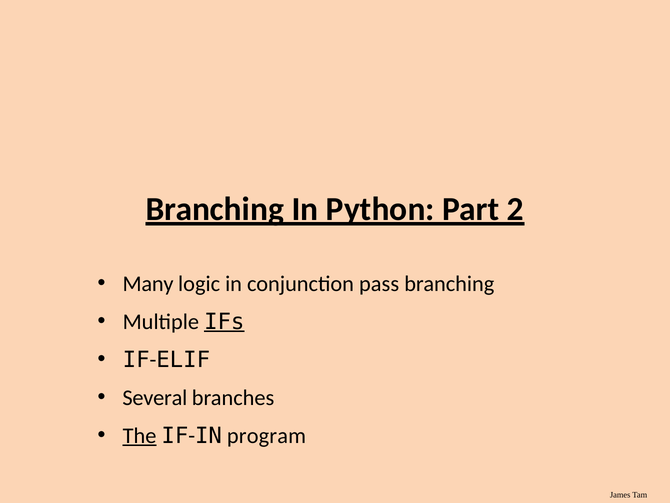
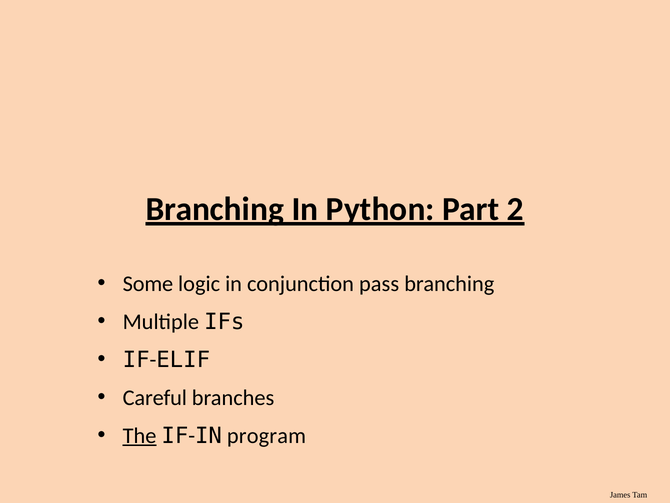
Many: Many -> Some
IFs underline: present -> none
Several: Several -> Careful
